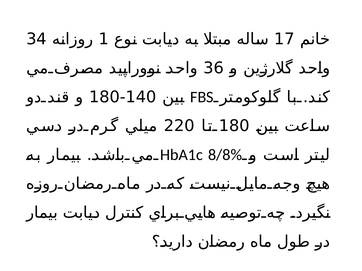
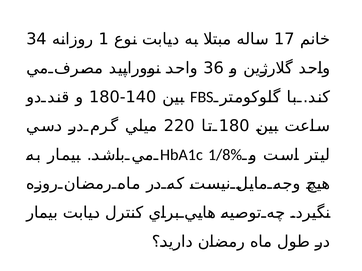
8/8%: 8/8% -> 1/8%
